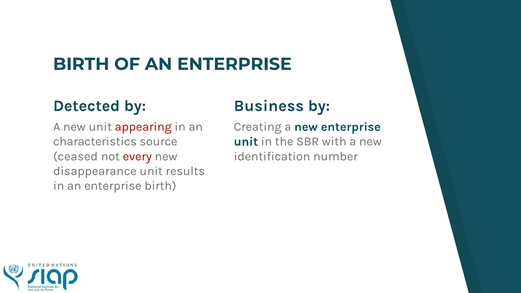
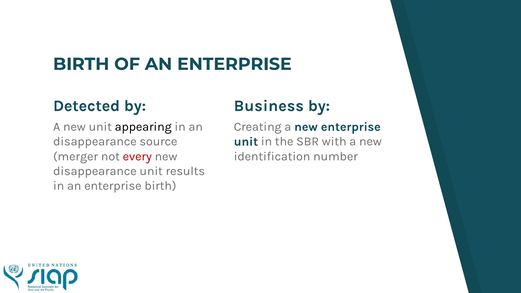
appearing colour: red -> black
characteristics at (95, 142): characteristics -> disappearance
ceased: ceased -> merger
